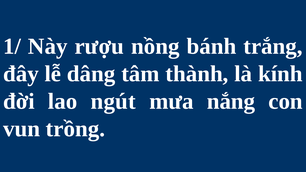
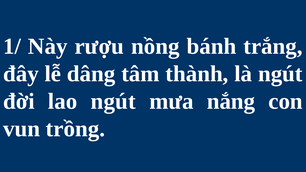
là kính: kính -> ngút
